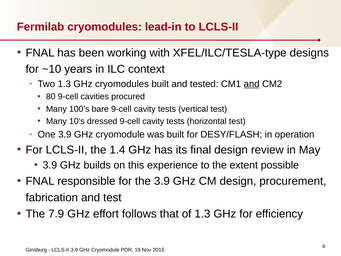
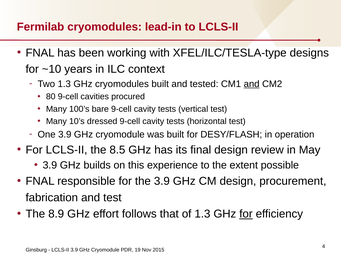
1.4: 1.4 -> 8.5
7.9: 7.9 -> 8.9
for at (246, 214) underline: none -> present
